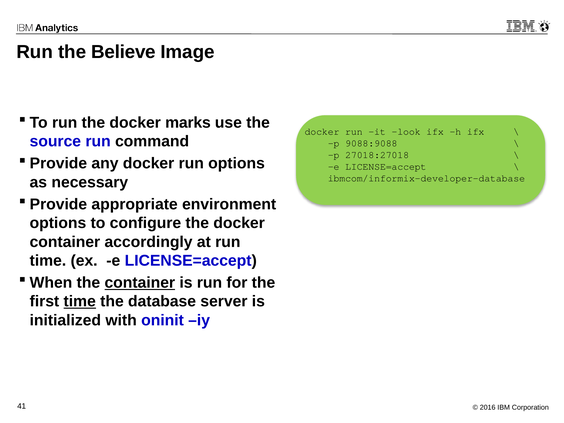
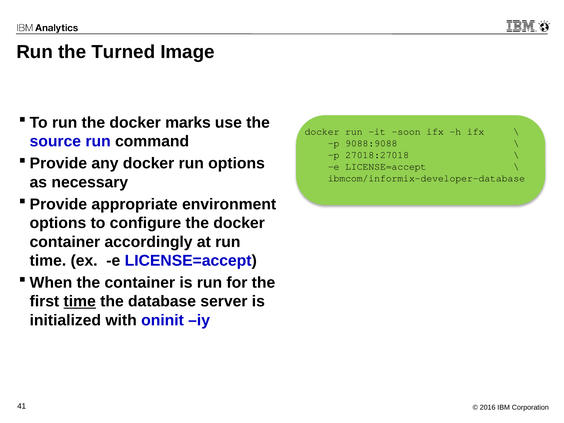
Believe: Believe -> Turned
look: look -> soon
container at (140, 283) underline: present -> none
